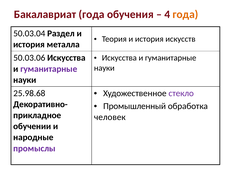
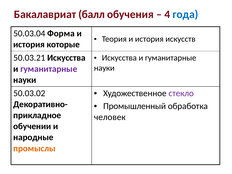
Бакалавриат года: года -> балл
года at (185, 14) colour: orange -> blue
Раздел: Раздел -> Форма
металла: металла -> которые
50.03.06: 50.03.06 -> 50.03.21
25.98.68: 25.98.68 -> 50.03.02
промыслы colour: purple -> orange
